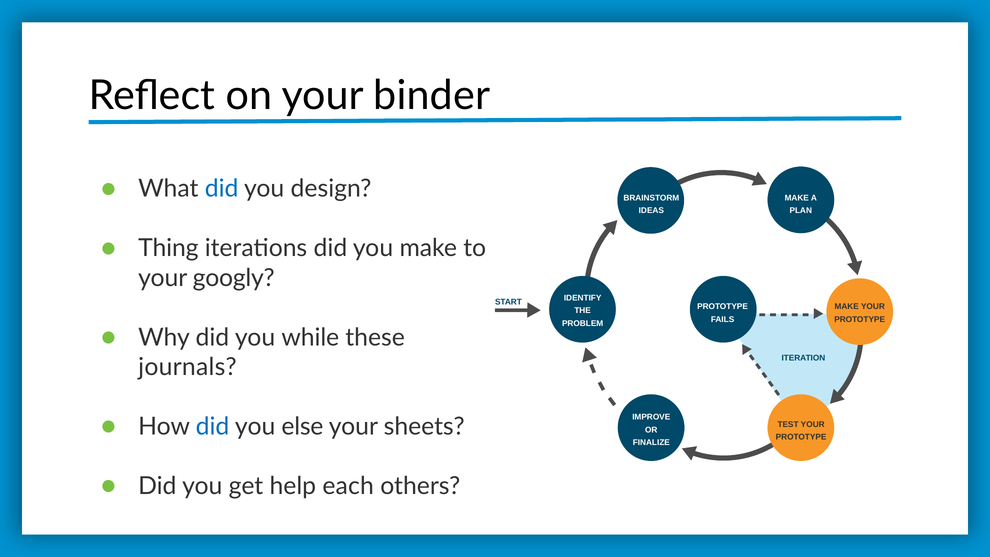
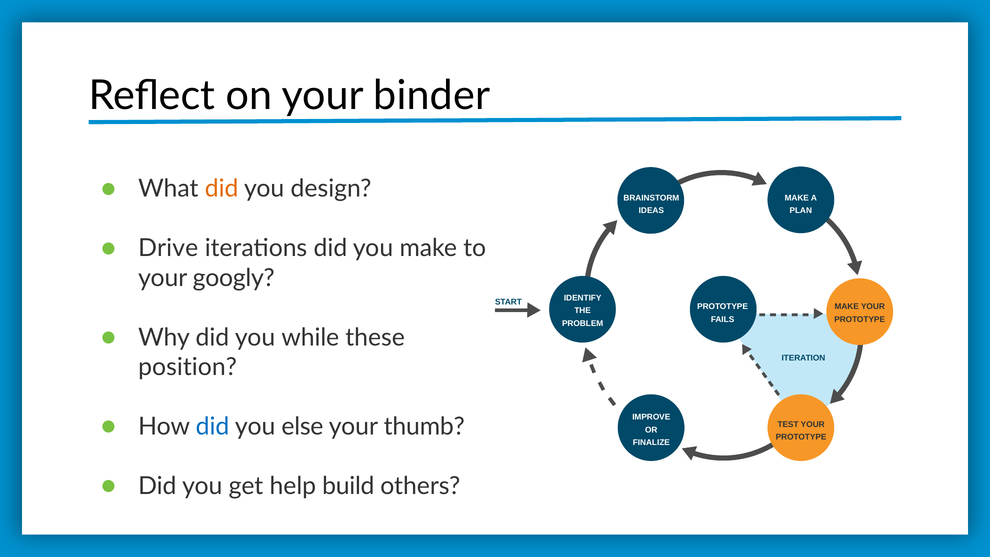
did at (222, 189) colour: blue -> orange
Thing: Thing -> Drive
journals: journals -> position
sheets: sheets -> thumb
each: each -> build
